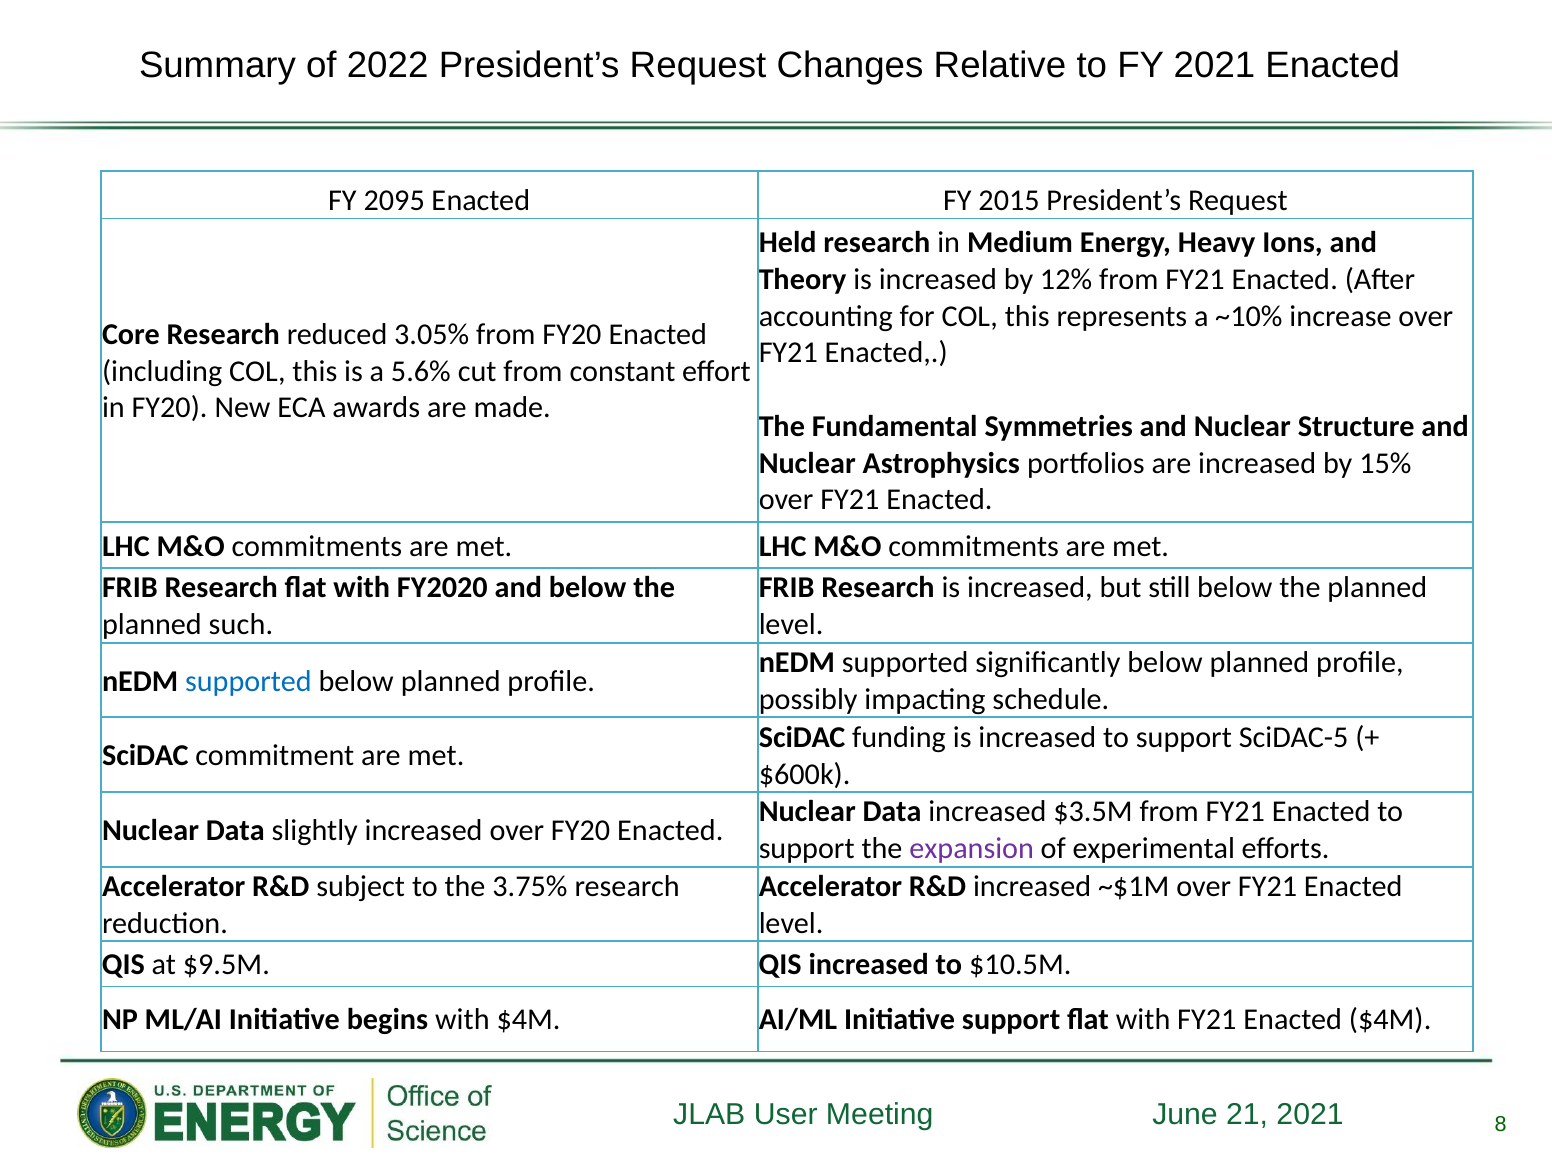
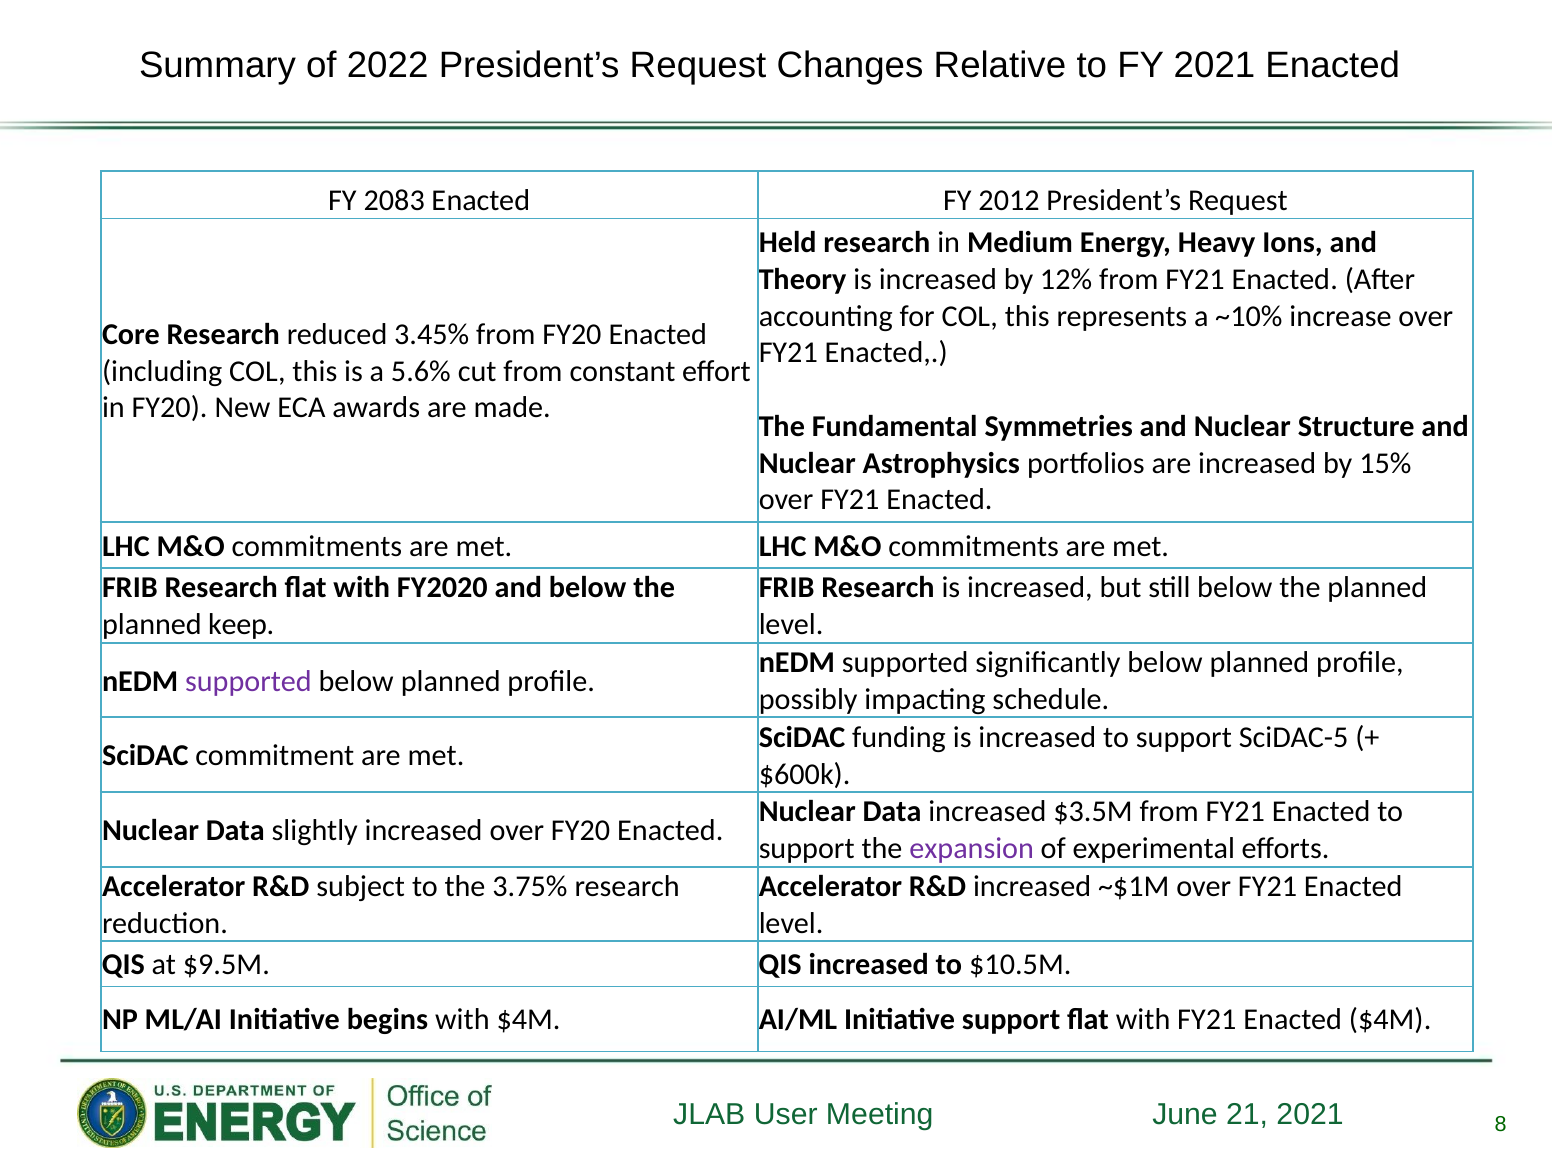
2095: 2095 -> 2083
2015: 2015 -> 2012
3.05%: 3.05% -> 3.45%
such: such -> keep
supported at (248, 681) colour: blue -> purple
